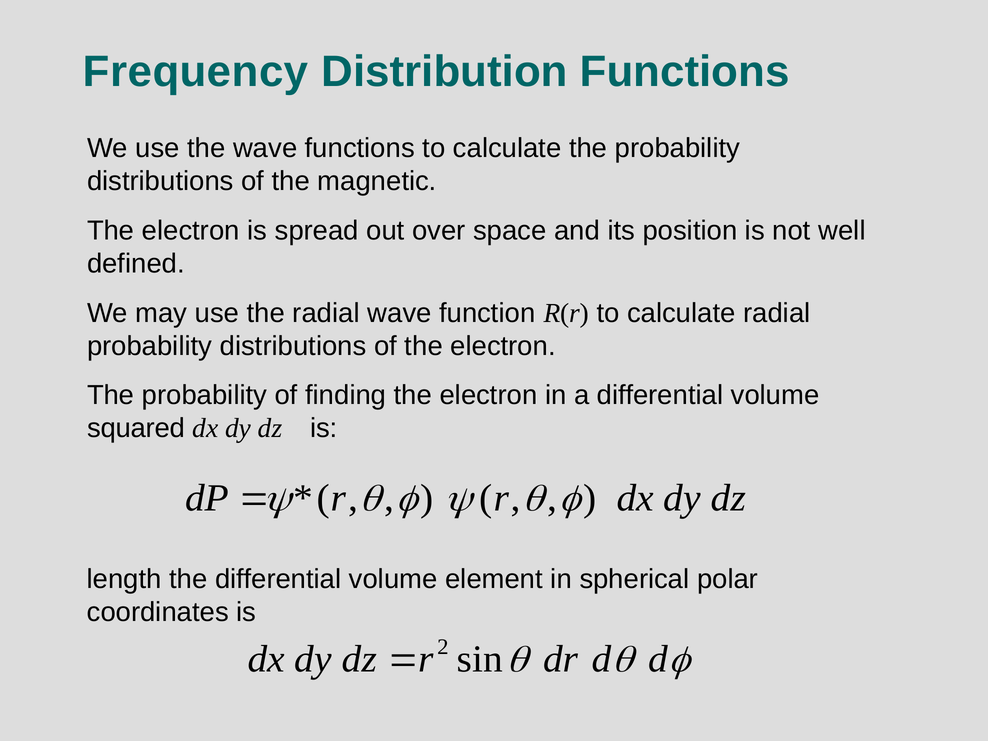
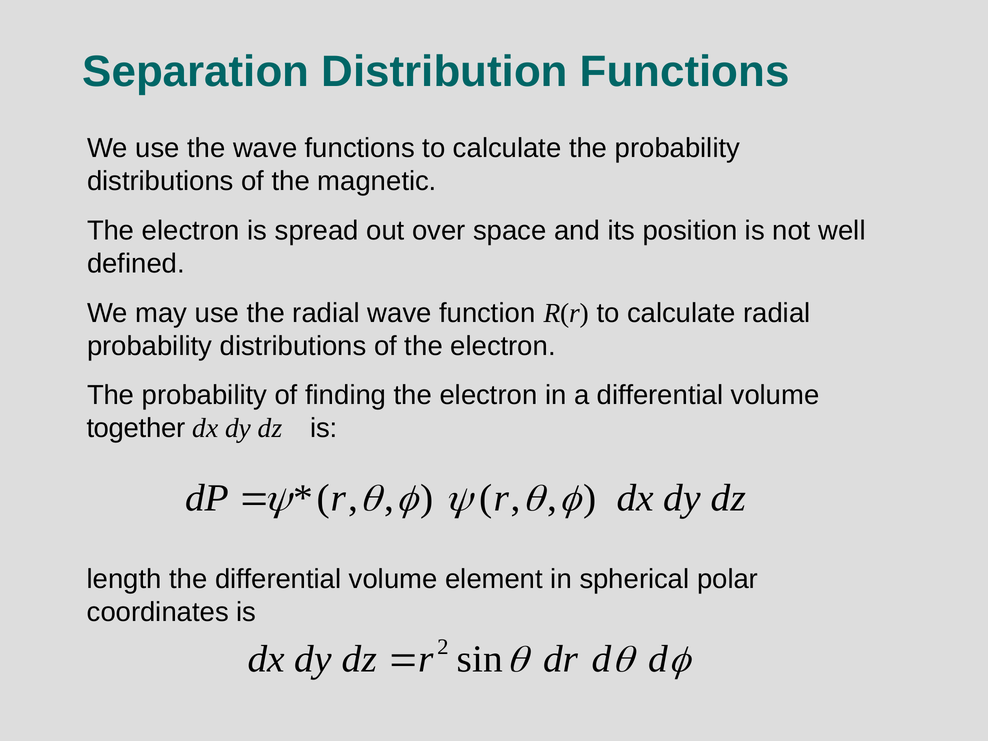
Frequency: Frequency -> Separation
squared: squared -> together
